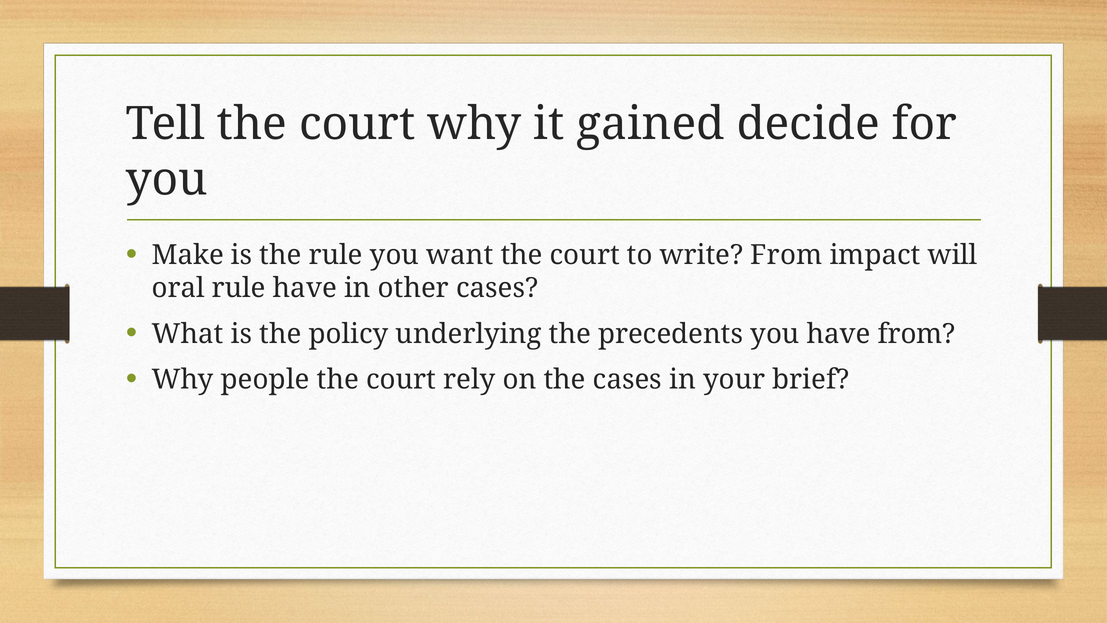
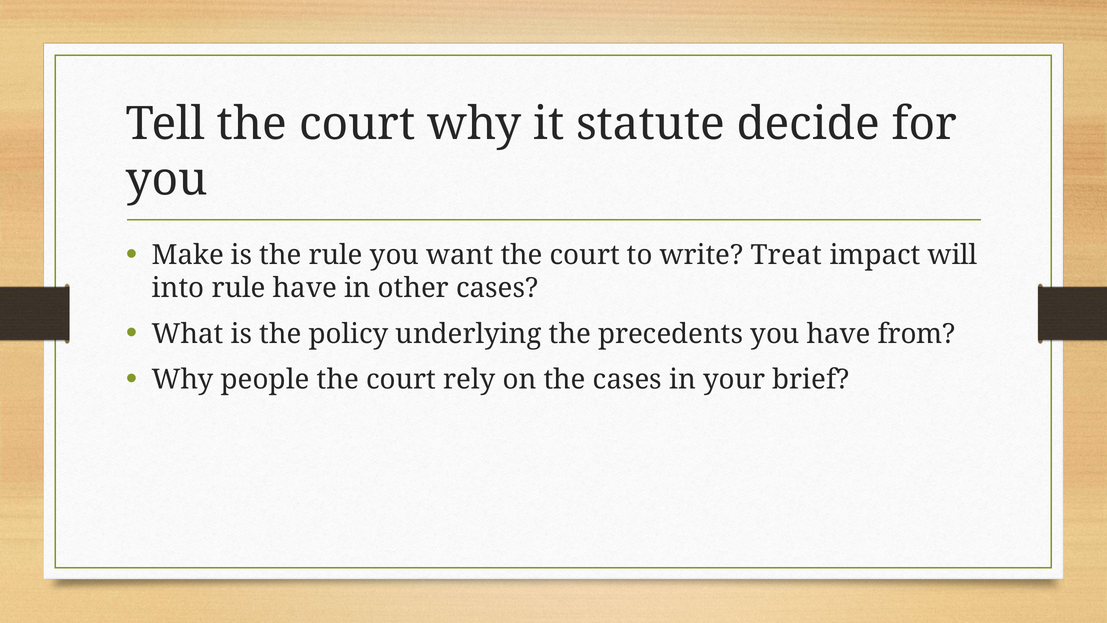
gained: gained -> statute
write From: From -> Treat
oral: oral -> into
